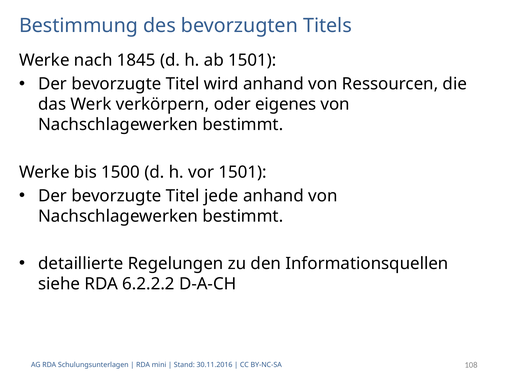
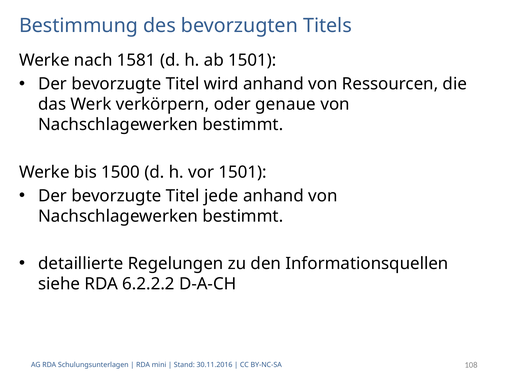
1845: 1845 -> 1581
eigenes: eigenes -> genaue
